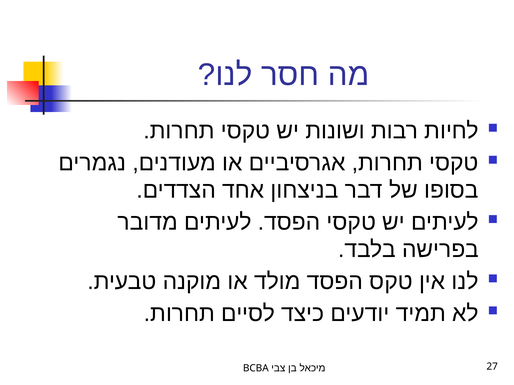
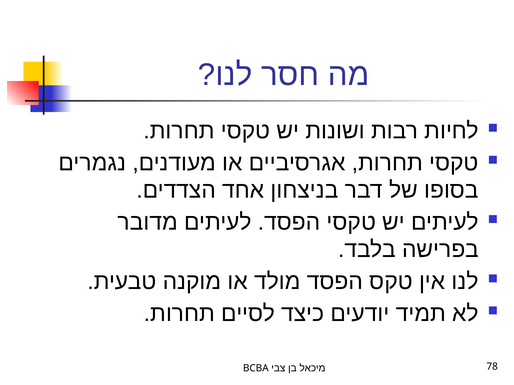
27: 27 -> 78
